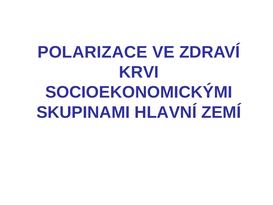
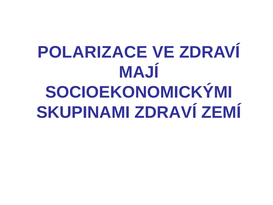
KRVI: KRVI -> MAJÍ
SKUPINAMI HLAVNÍ: HLAVNÍ -> ZDRAVÍ
